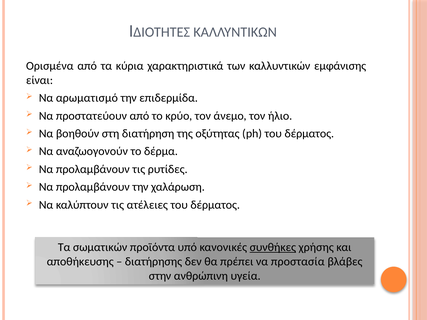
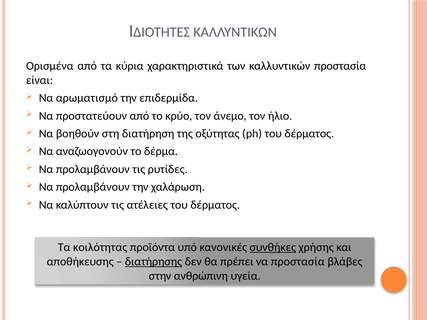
καλλυντικών εμφάνισης: εμφάνισης -> προστασία
σωματικών: σωματικών -> κοιλότητας
διατήρησης underline: none -> present
